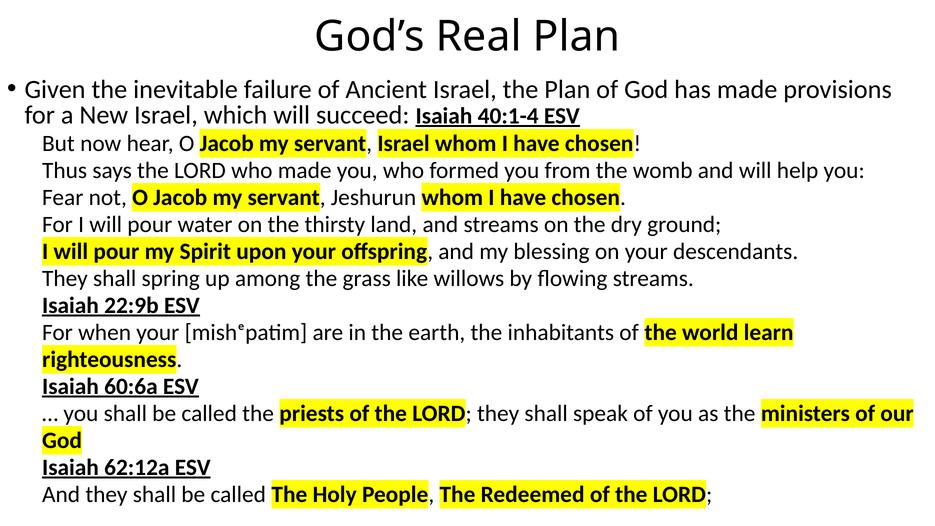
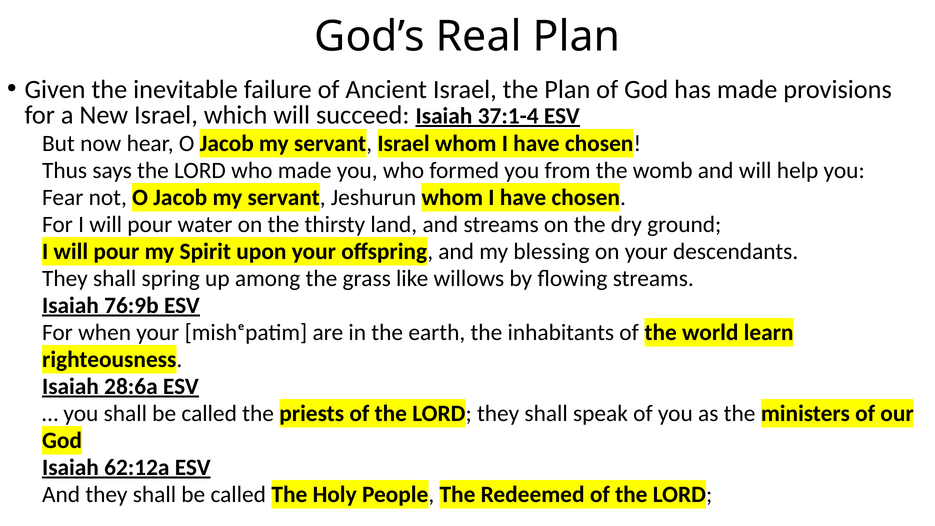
40:1-4: 40:1-4 -> 37:1-4
22:9b: 22:9b -> 76:9b
60:6a: 60:6a -> 28:6a
